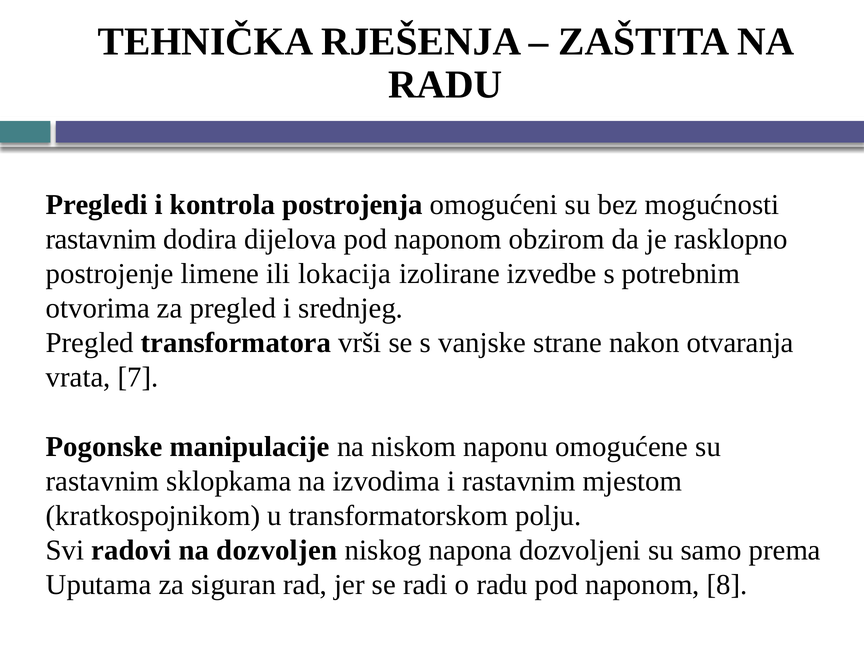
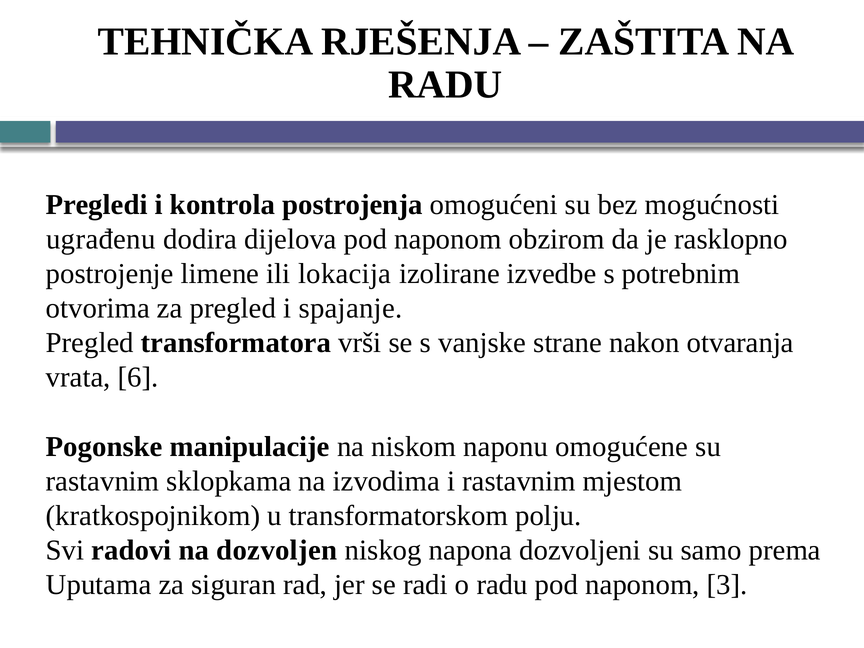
rastavnim at (101, 239): rastavnim -> ugrađenu
srednjeg: srednjeg -> spajanje
7: 7 -> 6
8: 8 -> 3
